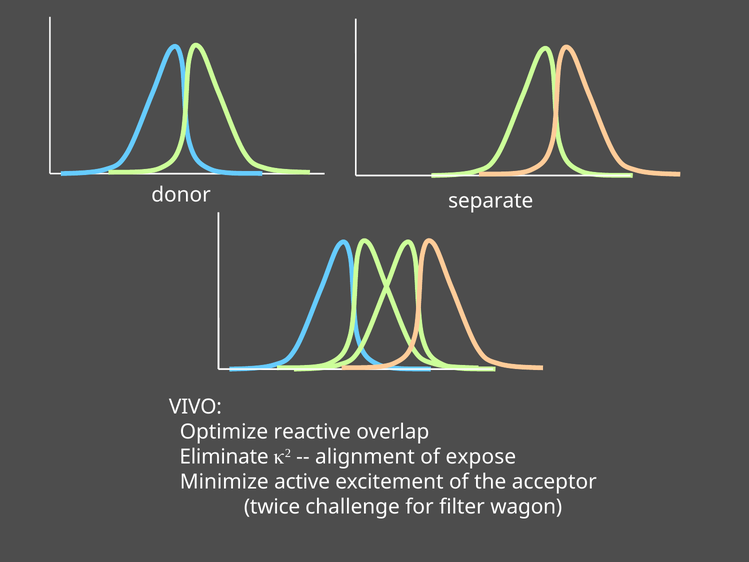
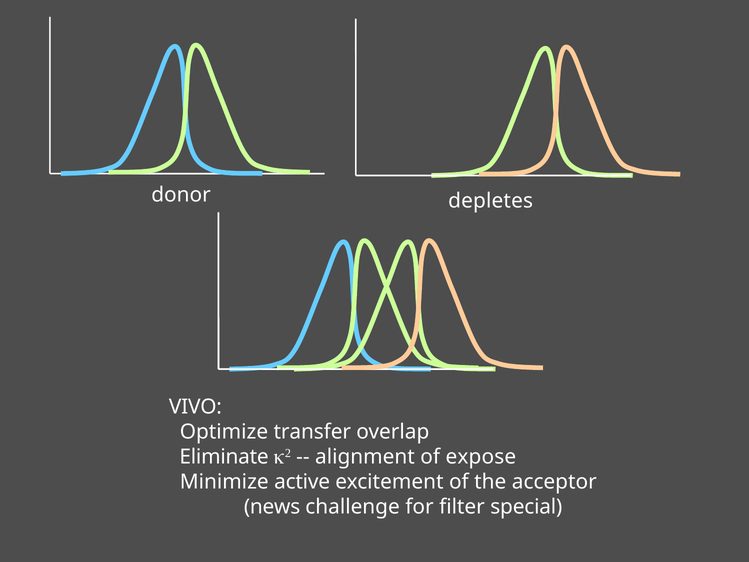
separate: separate -> depletes
reactive: reactive -> transfer
twice: twice -> news
wagon: wagon -> special
